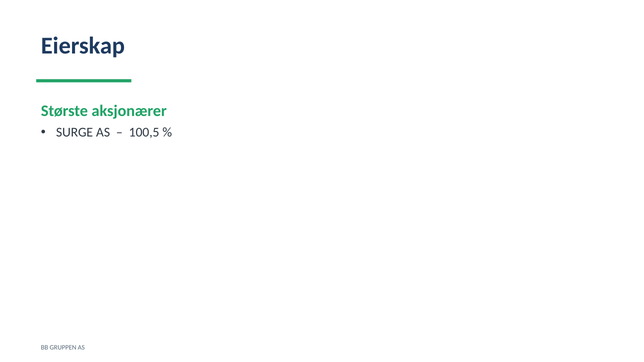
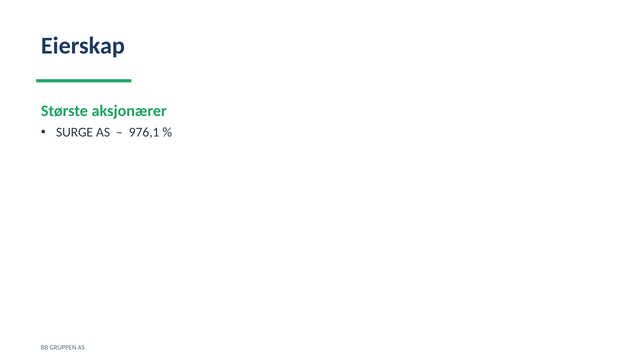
100,5: 100,5 -> 976,1
